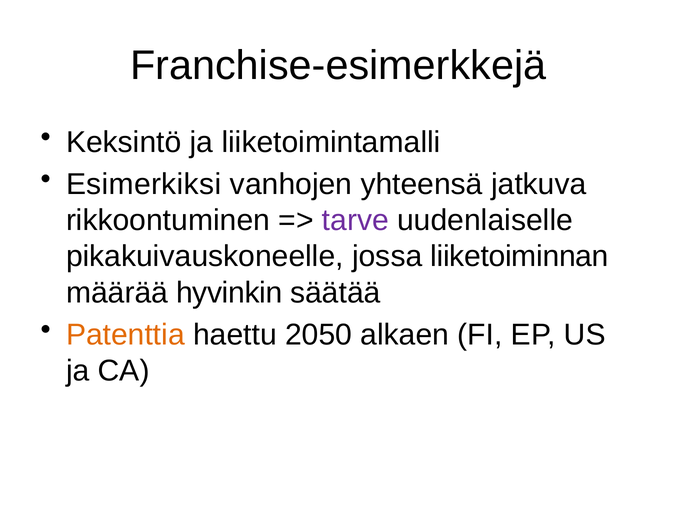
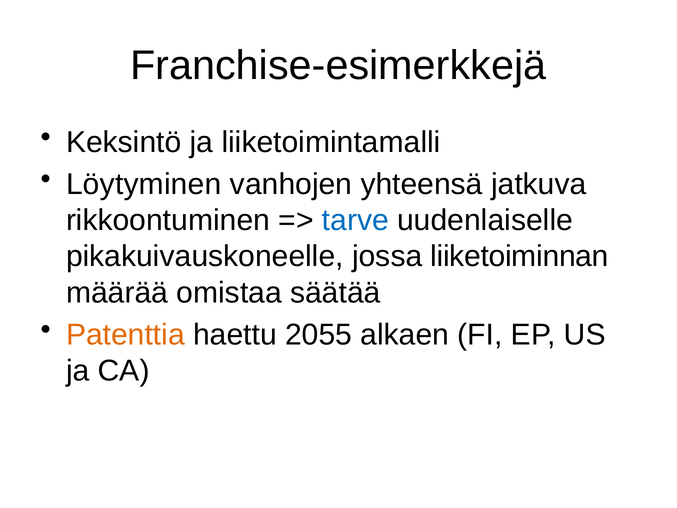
Esimerkiksi: Esimerkiksi -> Löytyminen
tarve colour: purple -> blue
hyvinkin: hyvinkin -> omistaa
2050: 2050 -> 2055
